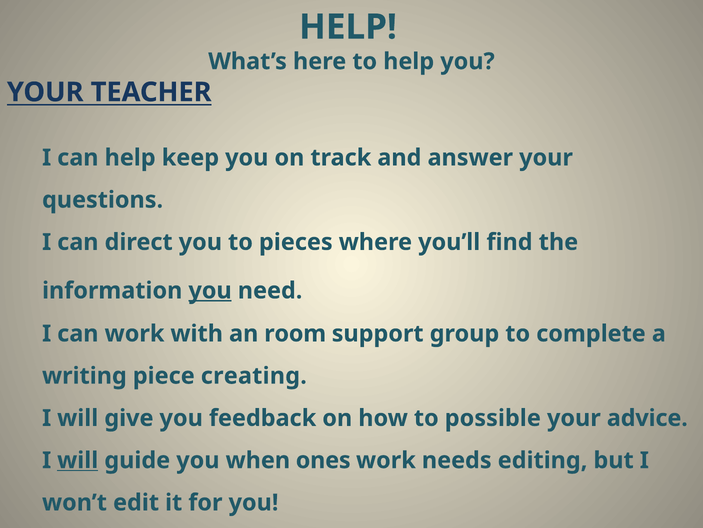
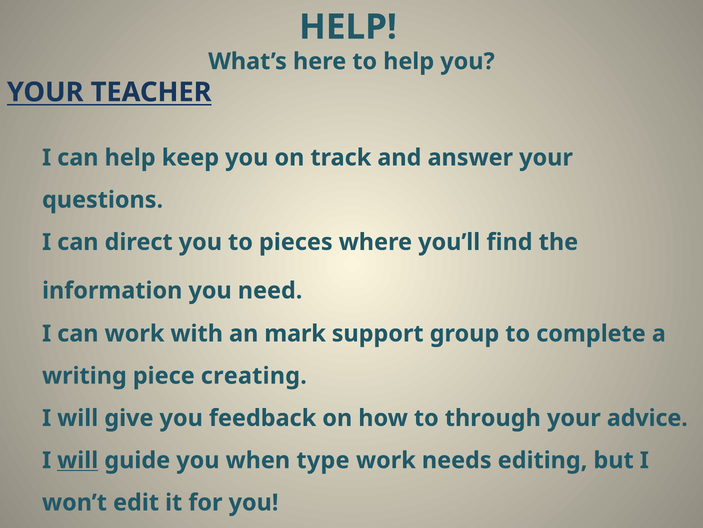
you at (210, 290) underline: present -> none
room: room -> mark
possible: possible -> through
ones: ones -> type
